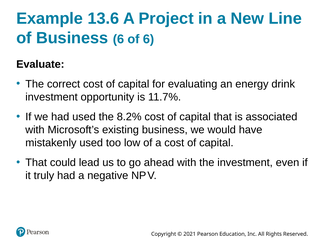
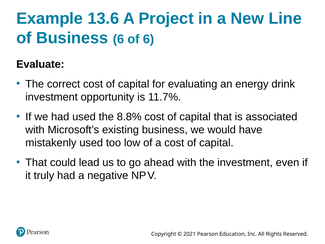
8.2%: 8.2% -> 8.8%
